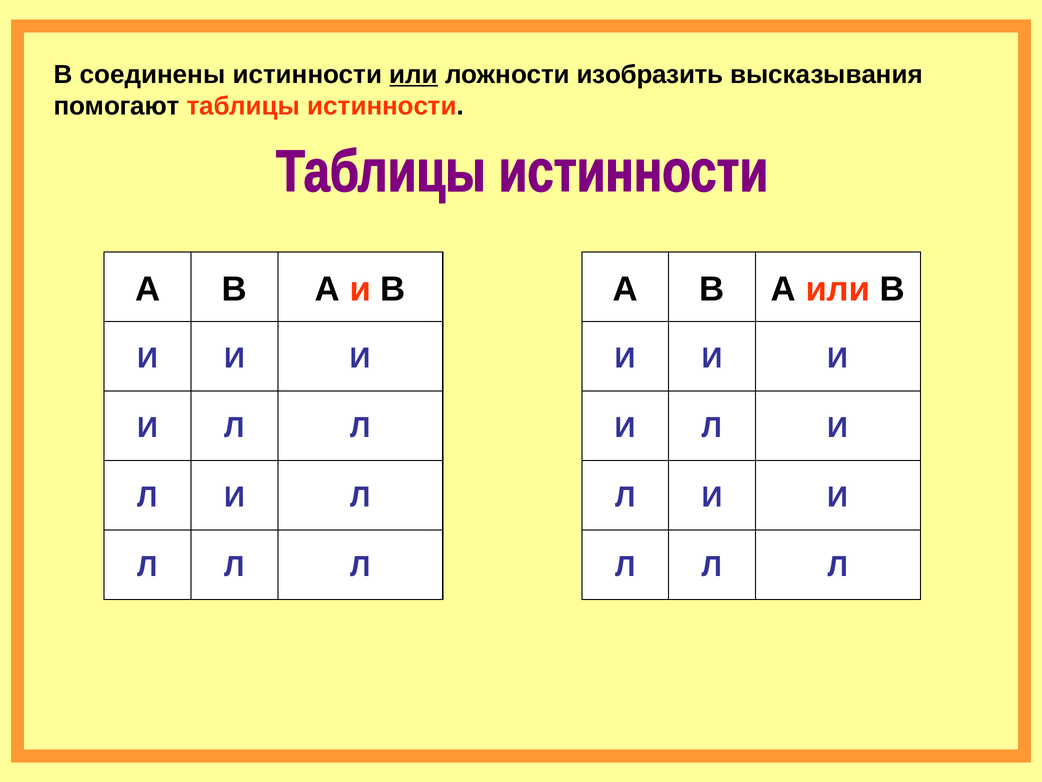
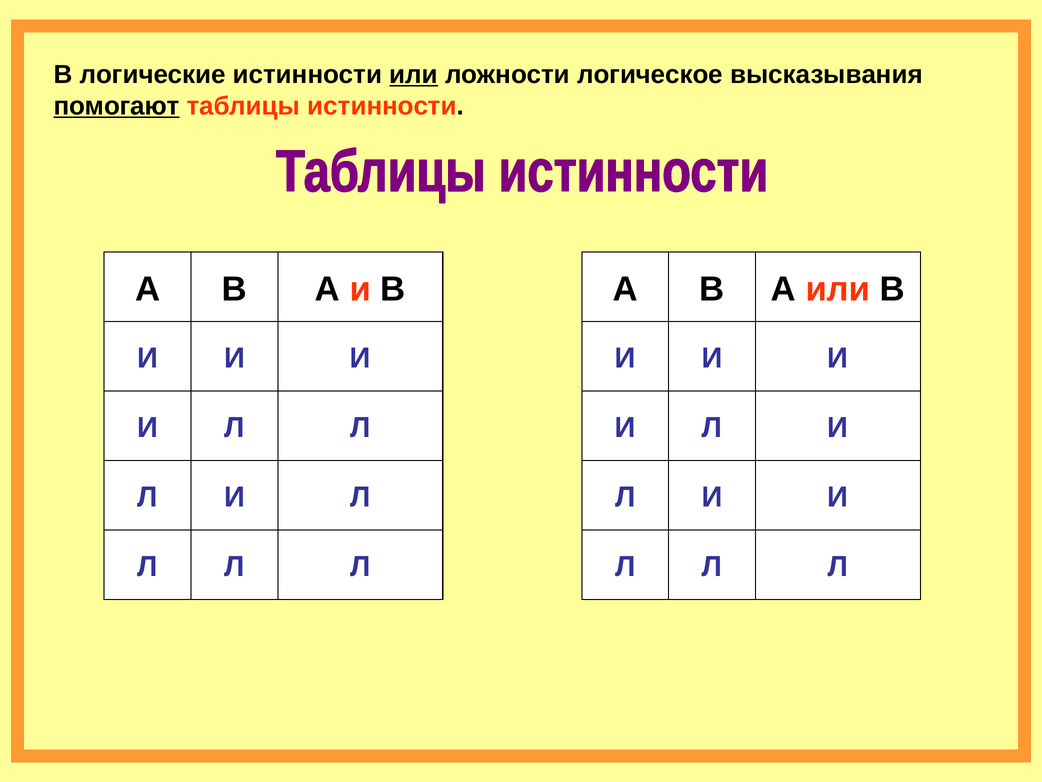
соединены: соединены -> логические
изобразить: изобразить -> логическое
помогают underline: none -> present
